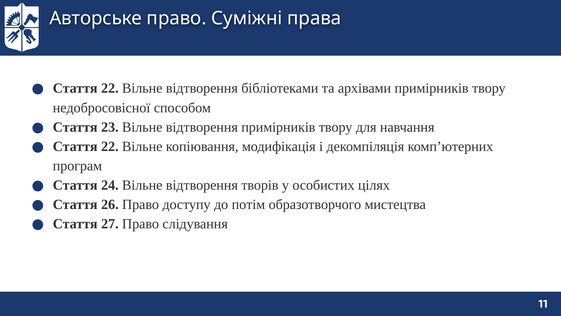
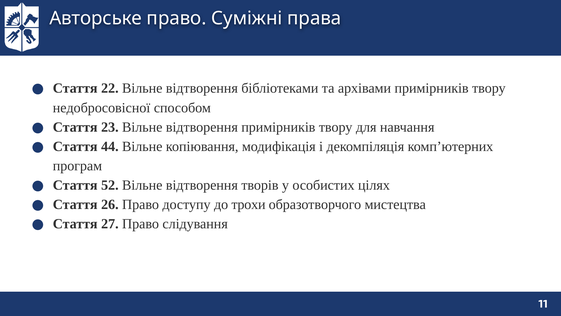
22 at (110, 146): 22 -> 44
24: 24 -> 52
потім: потім -> трохи
